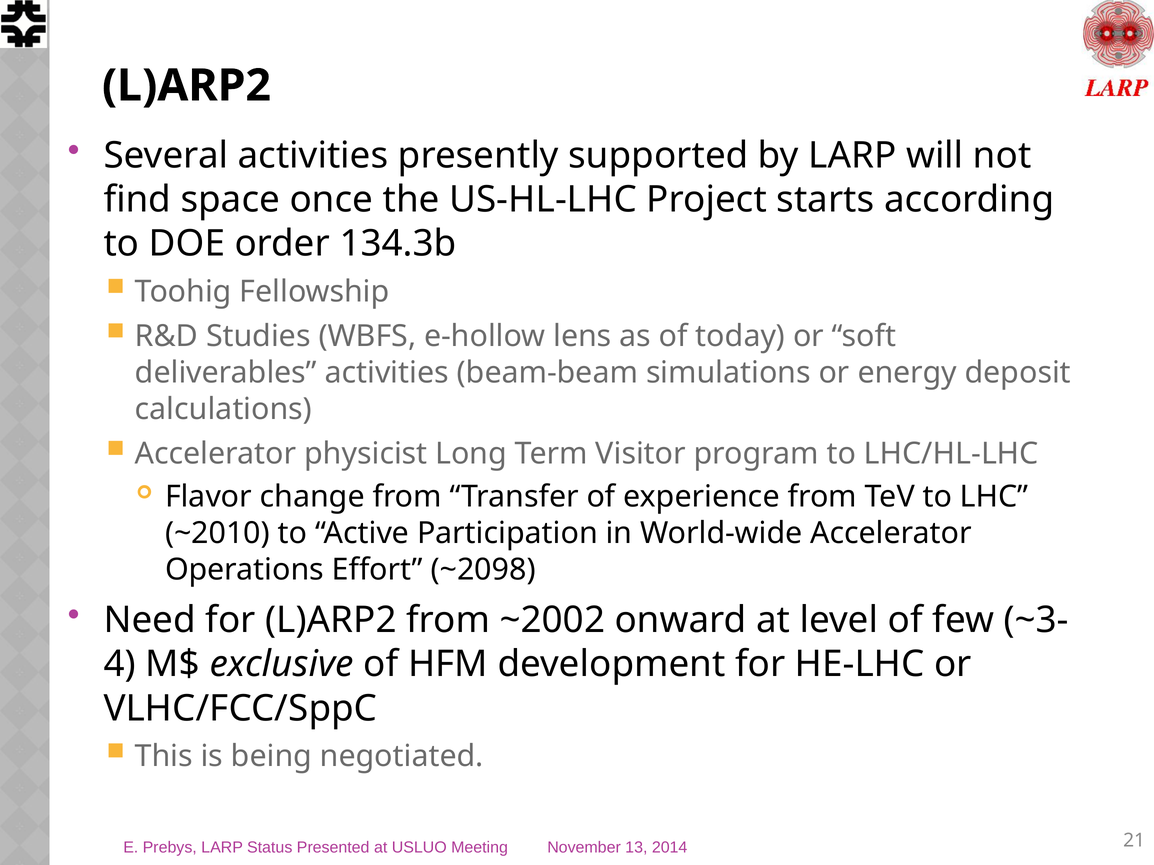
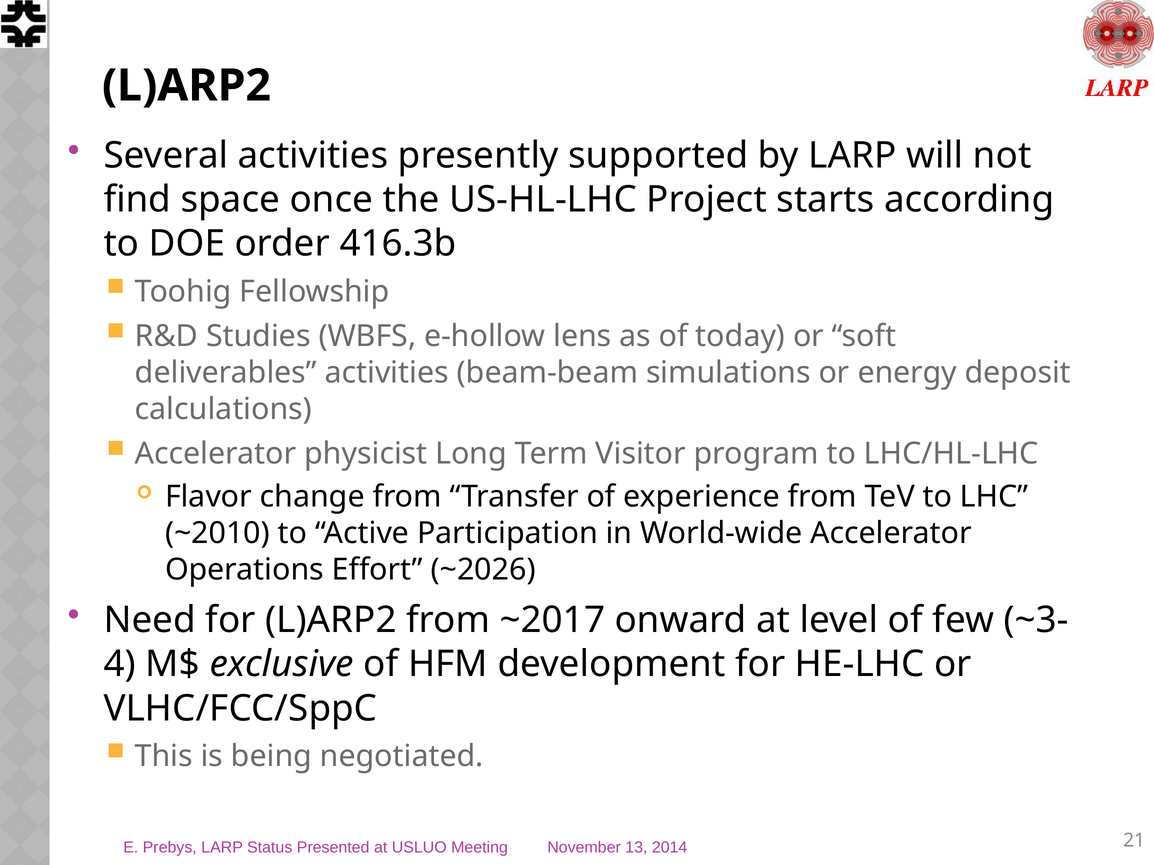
134.3b: 134.3b -> 416.3b
~2098: ~2098 -> ~2026
~2002: ~2002 -> ~2017
